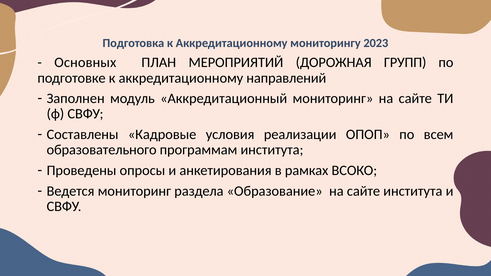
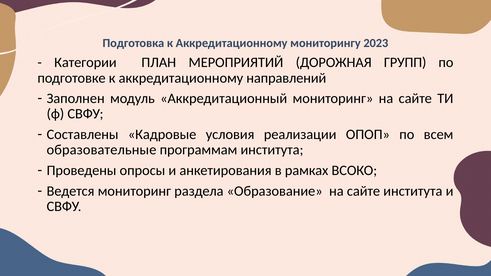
Основных: Основных -> Категории
образовательного: образовательного -> образовательные
